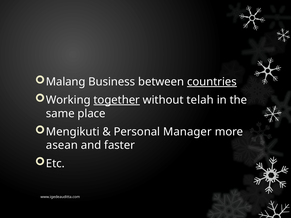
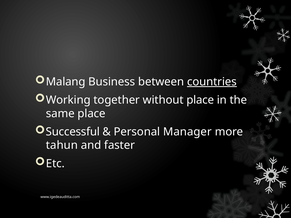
together underline: present -> none
without telah: telah -> place
Mengikuti: Mengikuti -> Successful
asean: asean -> tahun
